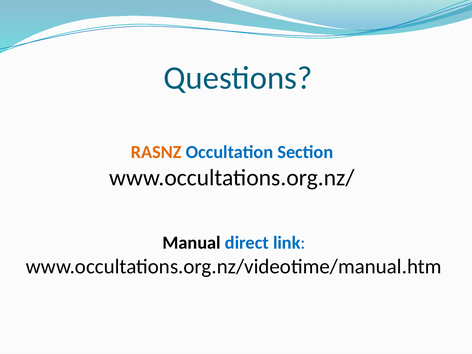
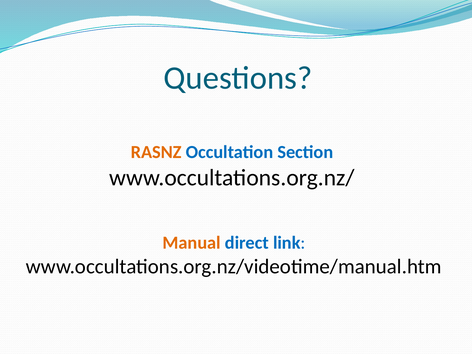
Manual colour: black -> orange
